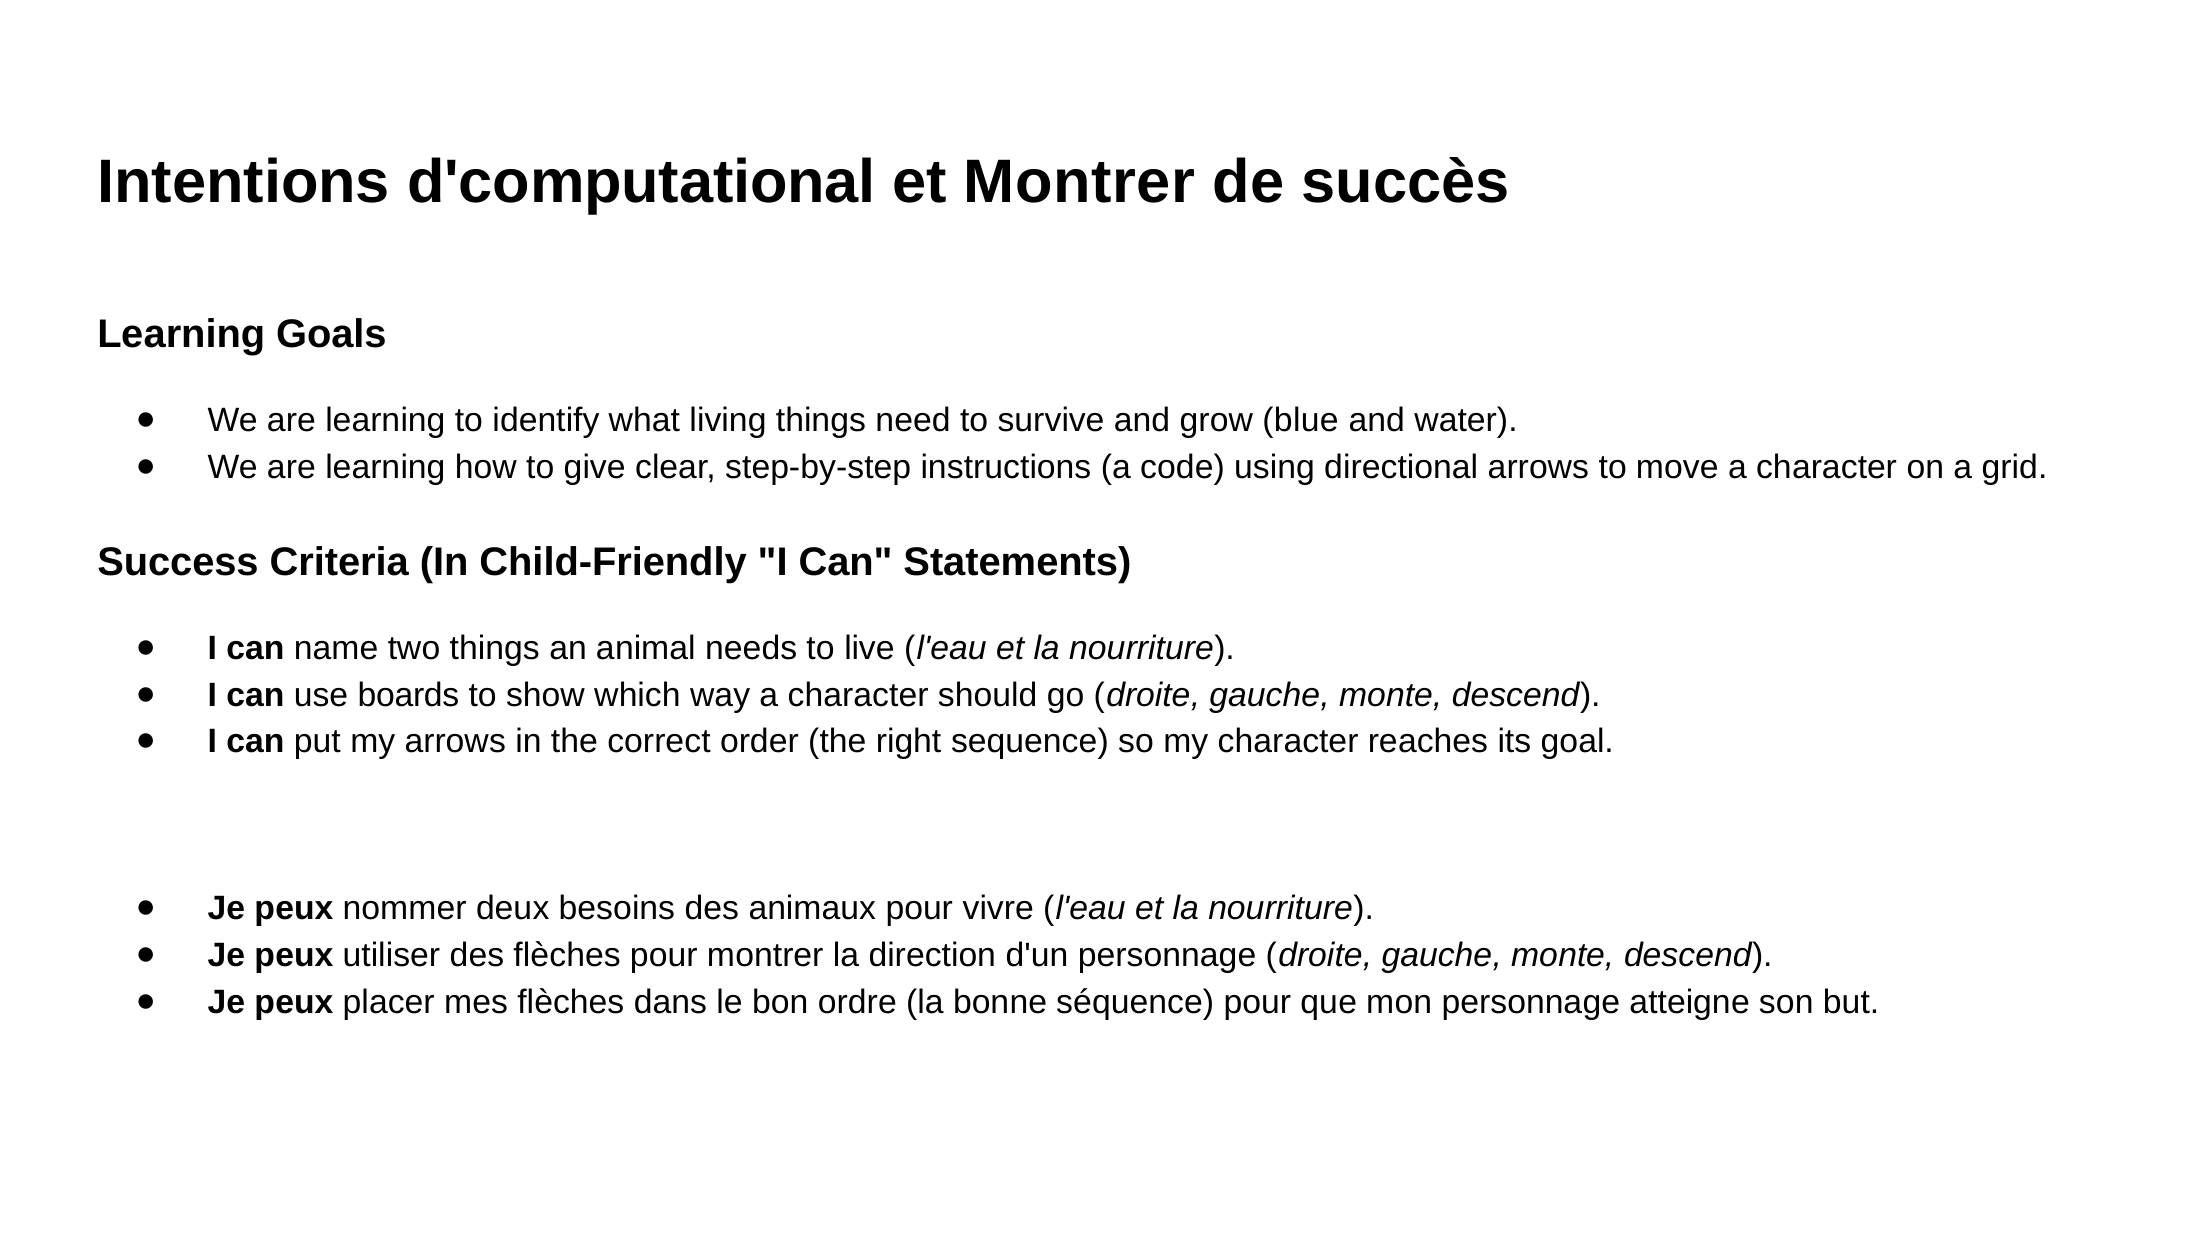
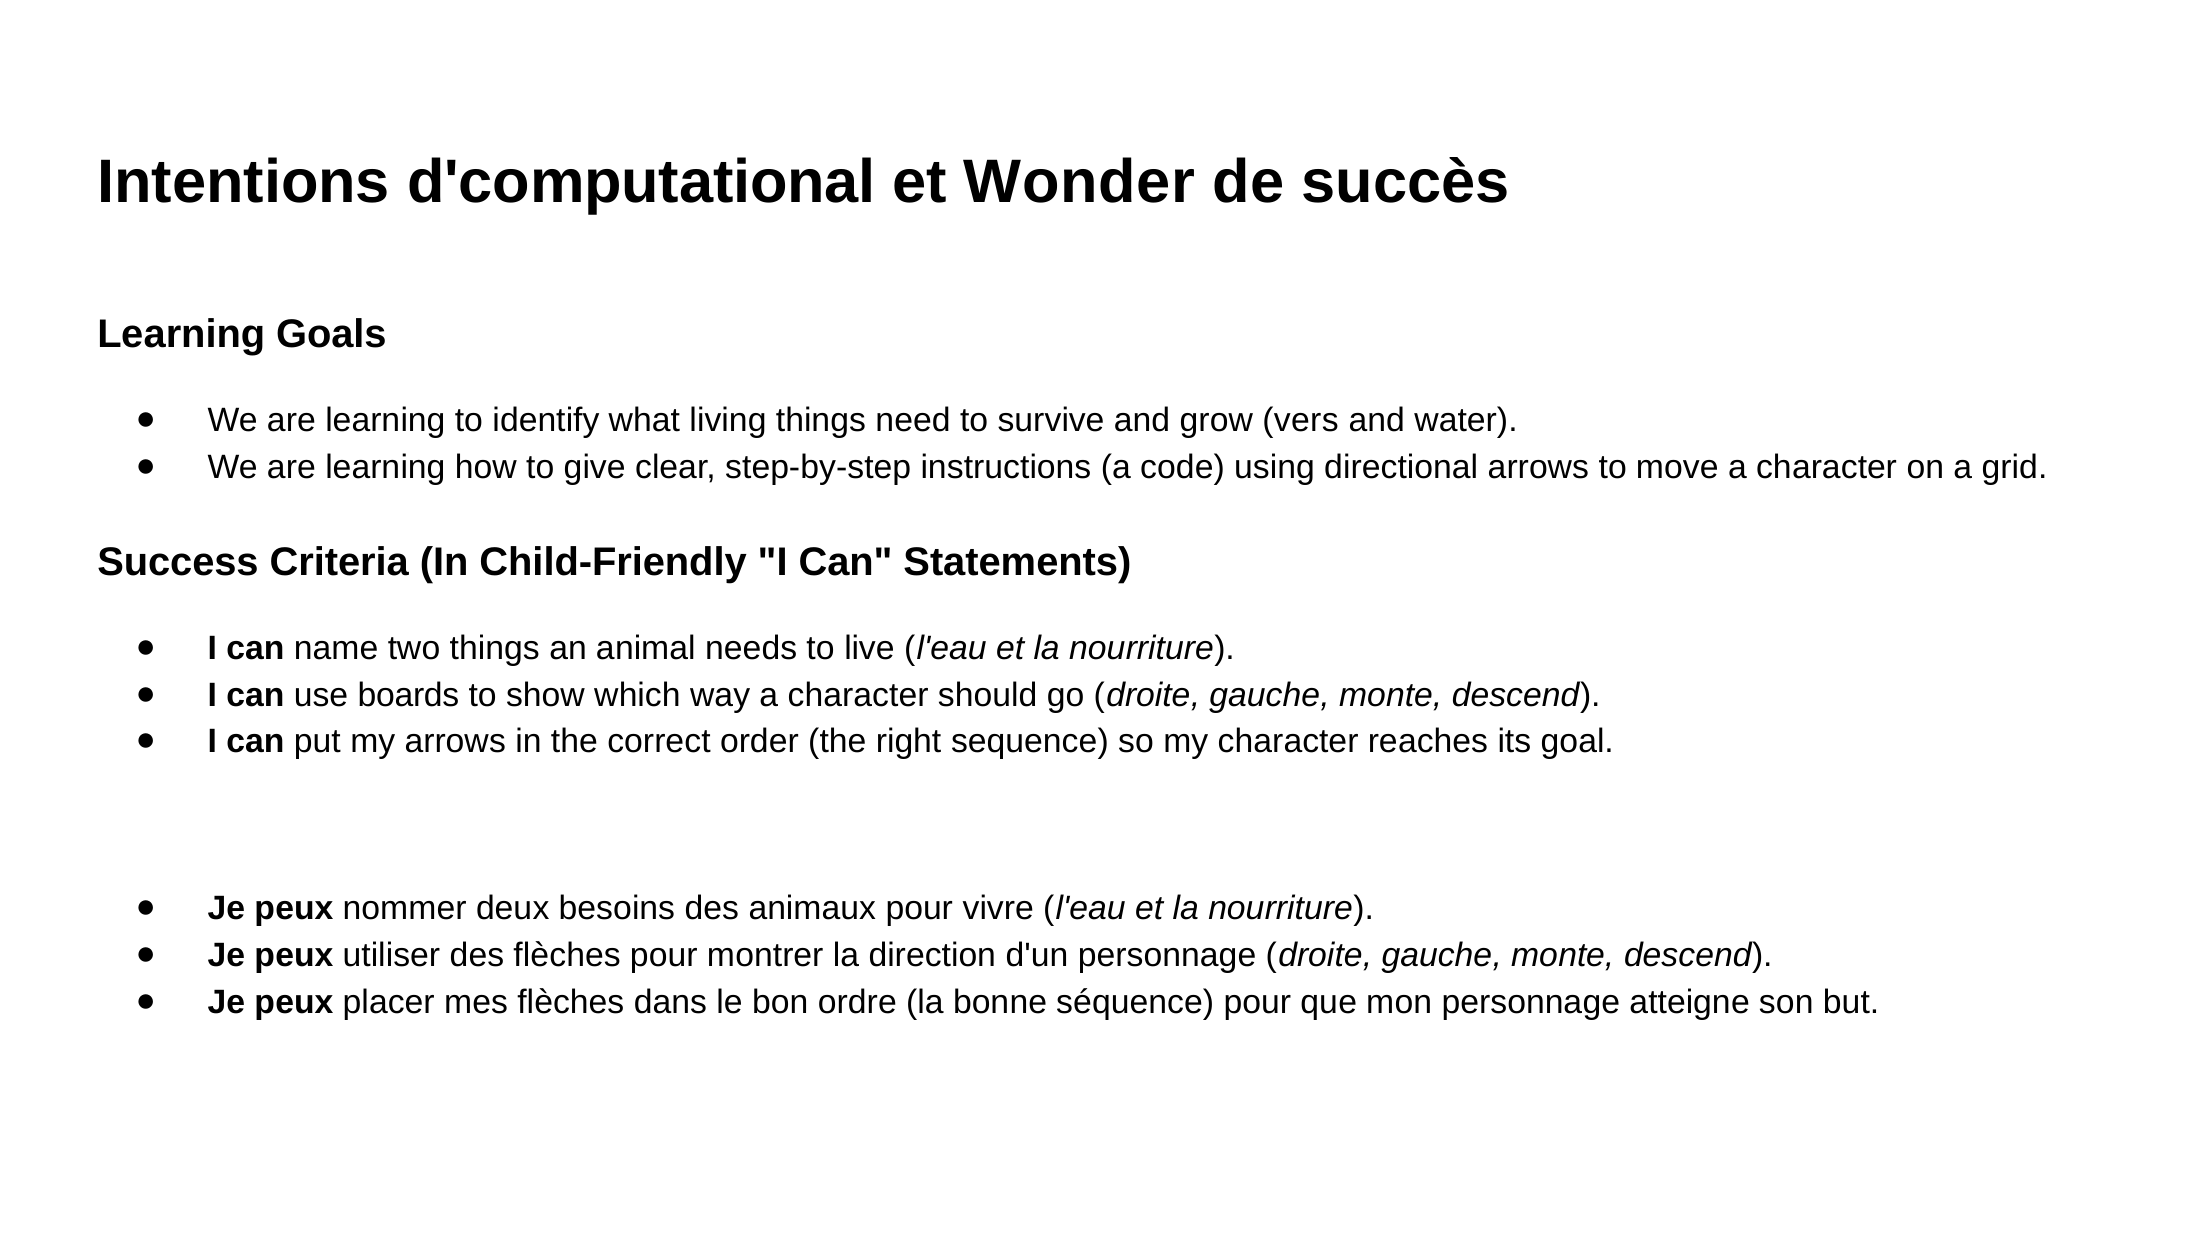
et Montrer: Montrer -> Wonder
blue: blue -> vers
